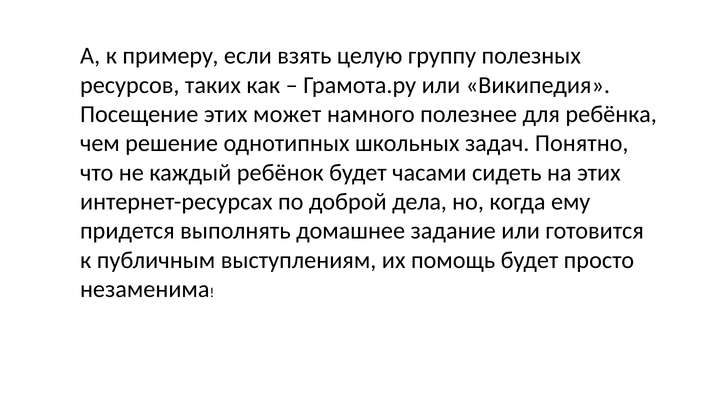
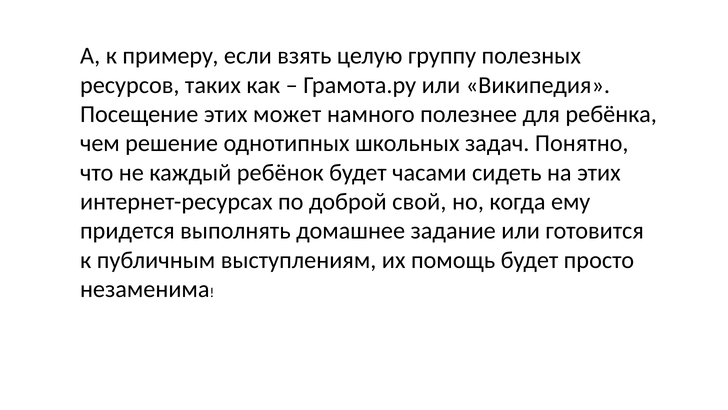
дела: дела -> свой
